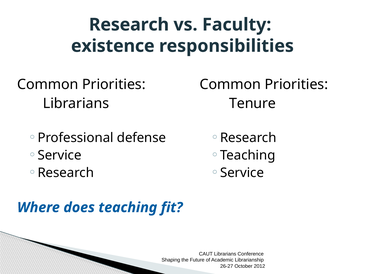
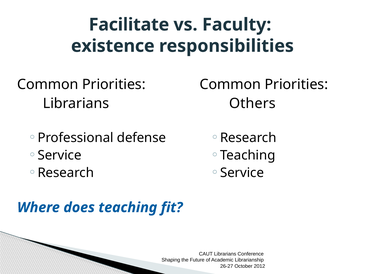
Research at (129, 25): Research -> Facilitate
Tenure: Tenure -> Others
